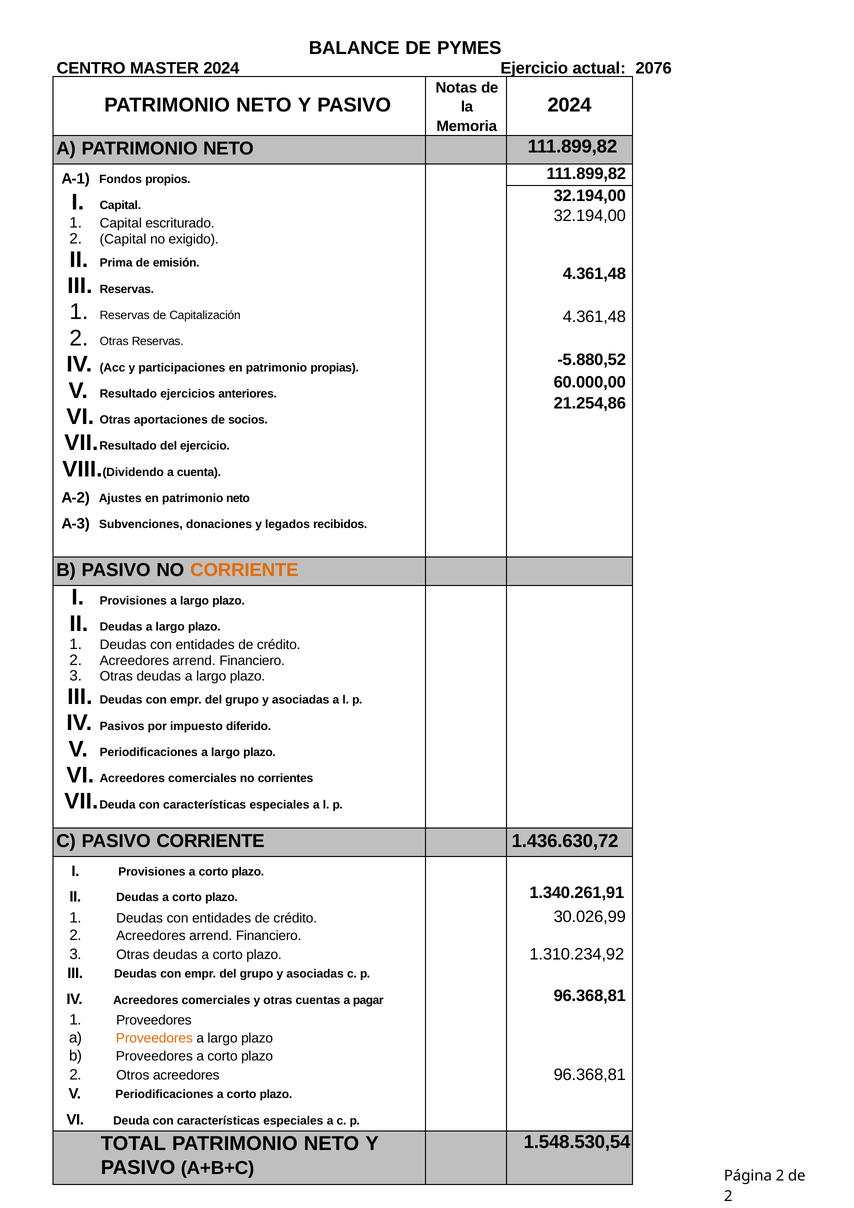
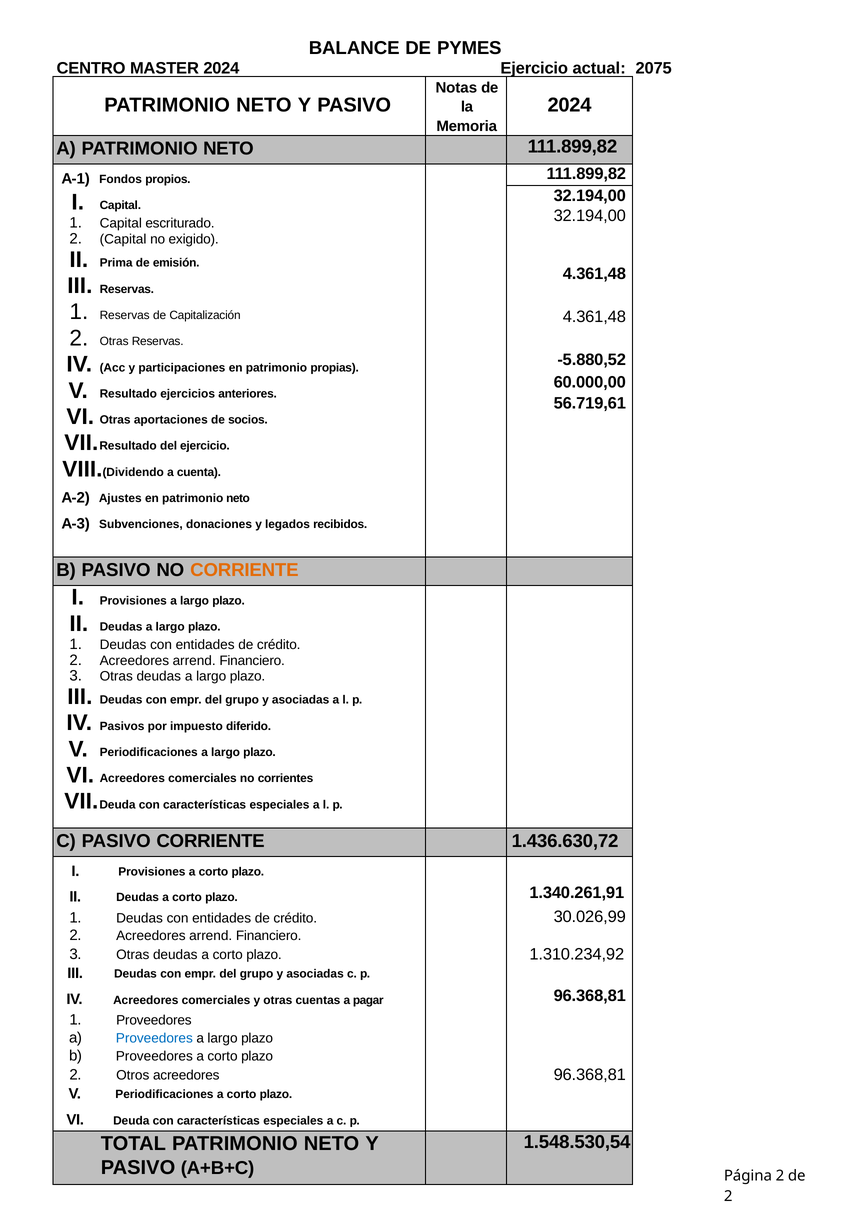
2076: 2076 -> 2075
21.254,86: 21.254,86 -> 56.719,61
Proveedores at (154, 1039) colour: orange -> blue
